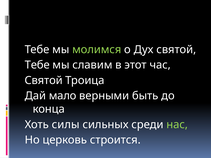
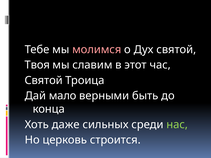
молимся colour: light green -> pink
Тебе at (37, 65): Тебе -> Твоя
силы: силы -> даже
